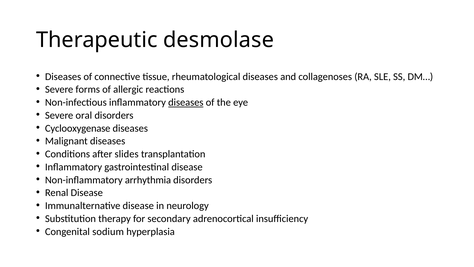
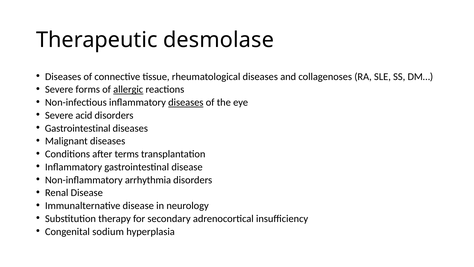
allergic underline: none -> present
oral: oral -> acid
Cyclooxygenase at (78, 128): Cyclooxygenase -> Gastrointestinal
slides: slides -> terms
